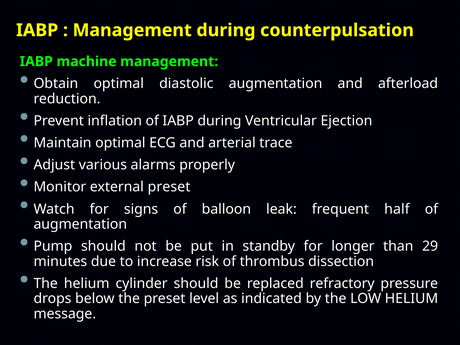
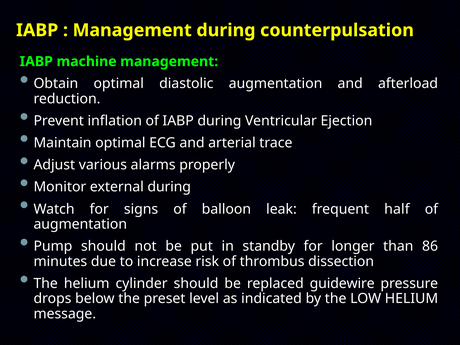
external preset: preset -> during
29: 29 -> 86
refractory: refractory -> guidewire
